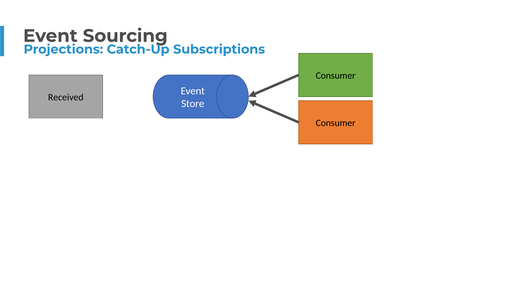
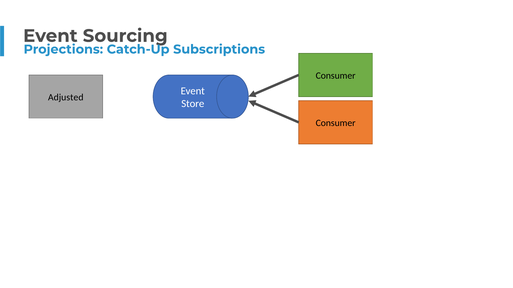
Received: Received -> Adjusted
